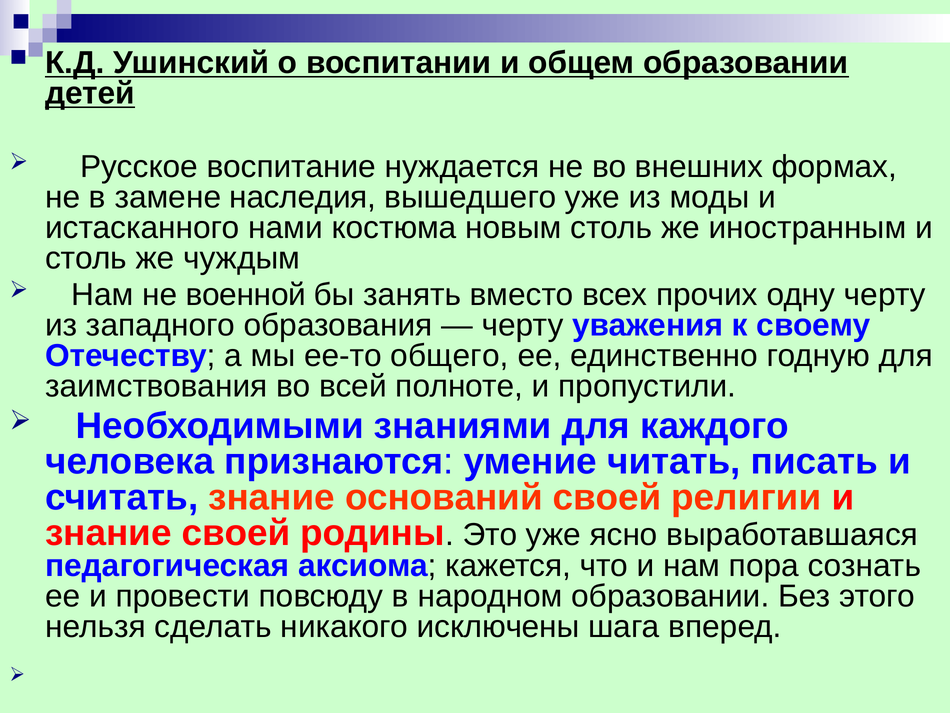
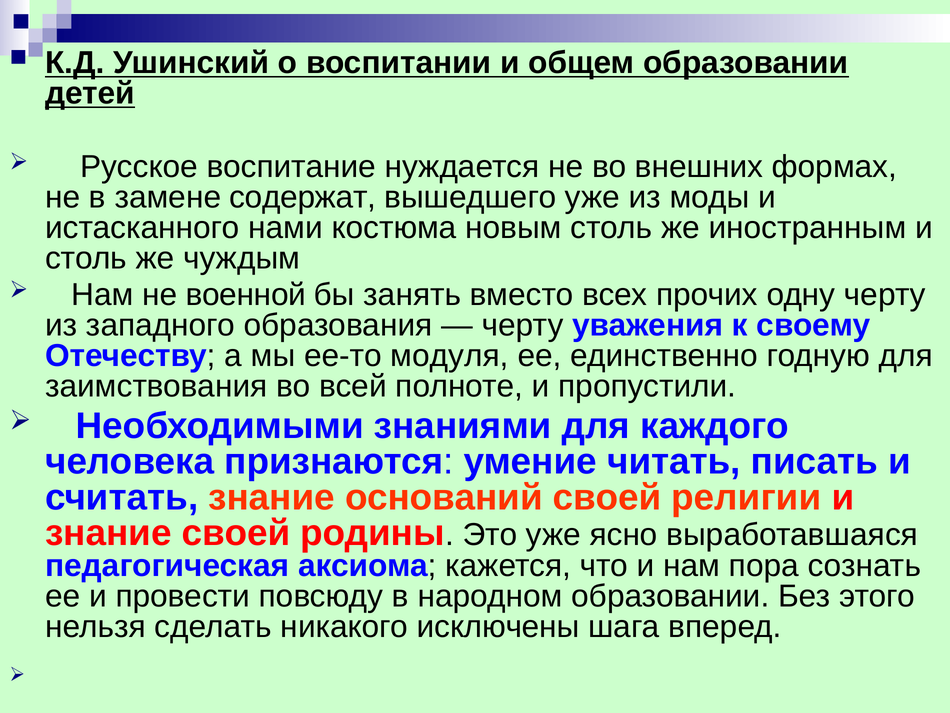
наследия: наследия -> содержат
общего: общего -> модуля
